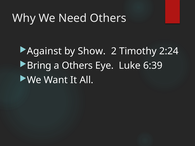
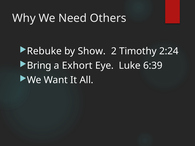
Against: Against -> Rebuke
a Others: Others -> Exhort
